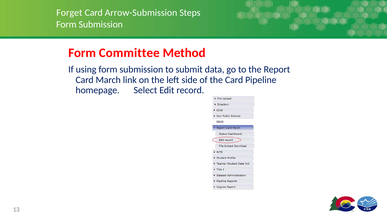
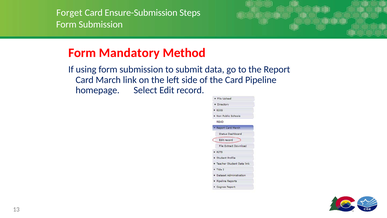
Arrow-Submission: Arrow-Submission -> Ensure-Submission
Committee: Committee -> Mandatory
